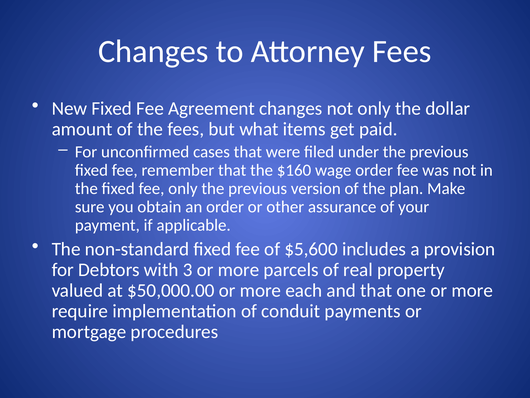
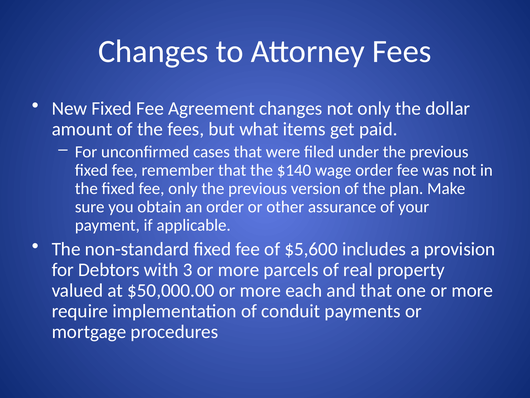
$160: $160 -> $140
